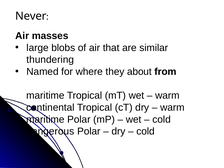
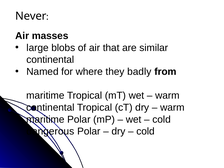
thundering at (50, 60): thundering -> continental
about: about -> badly
